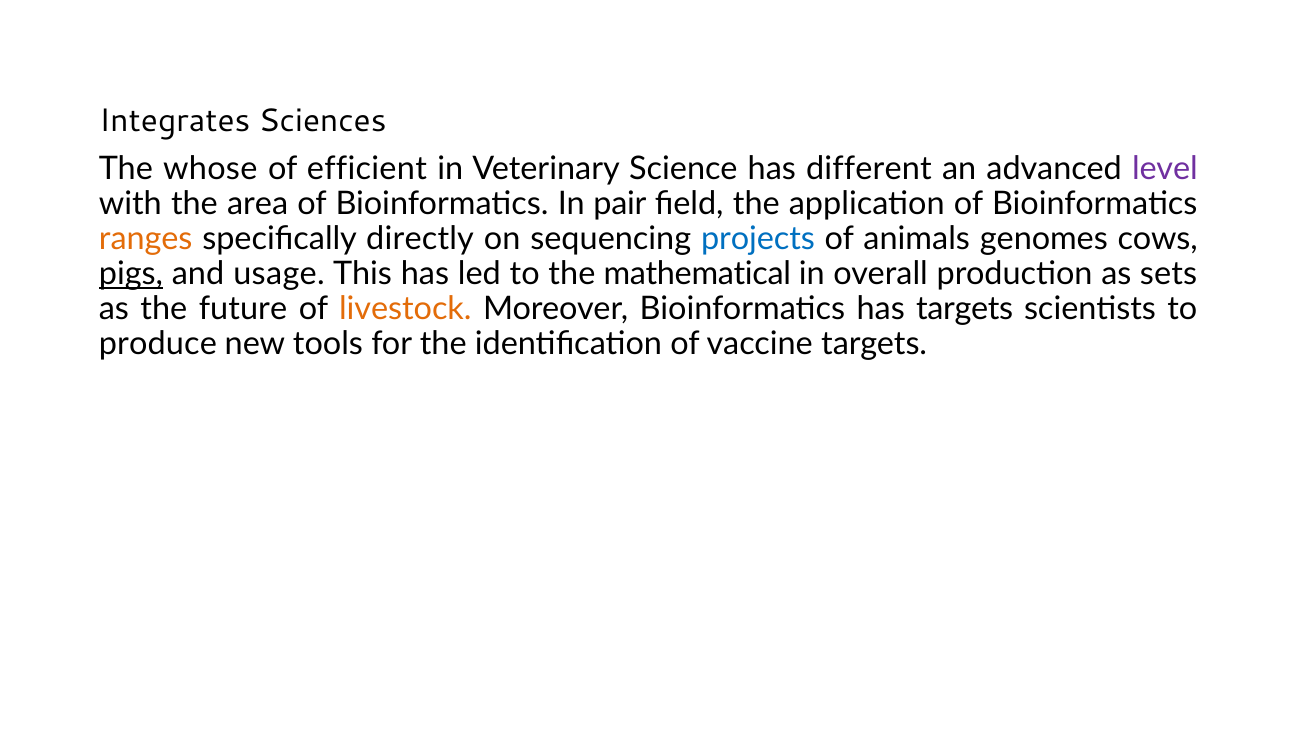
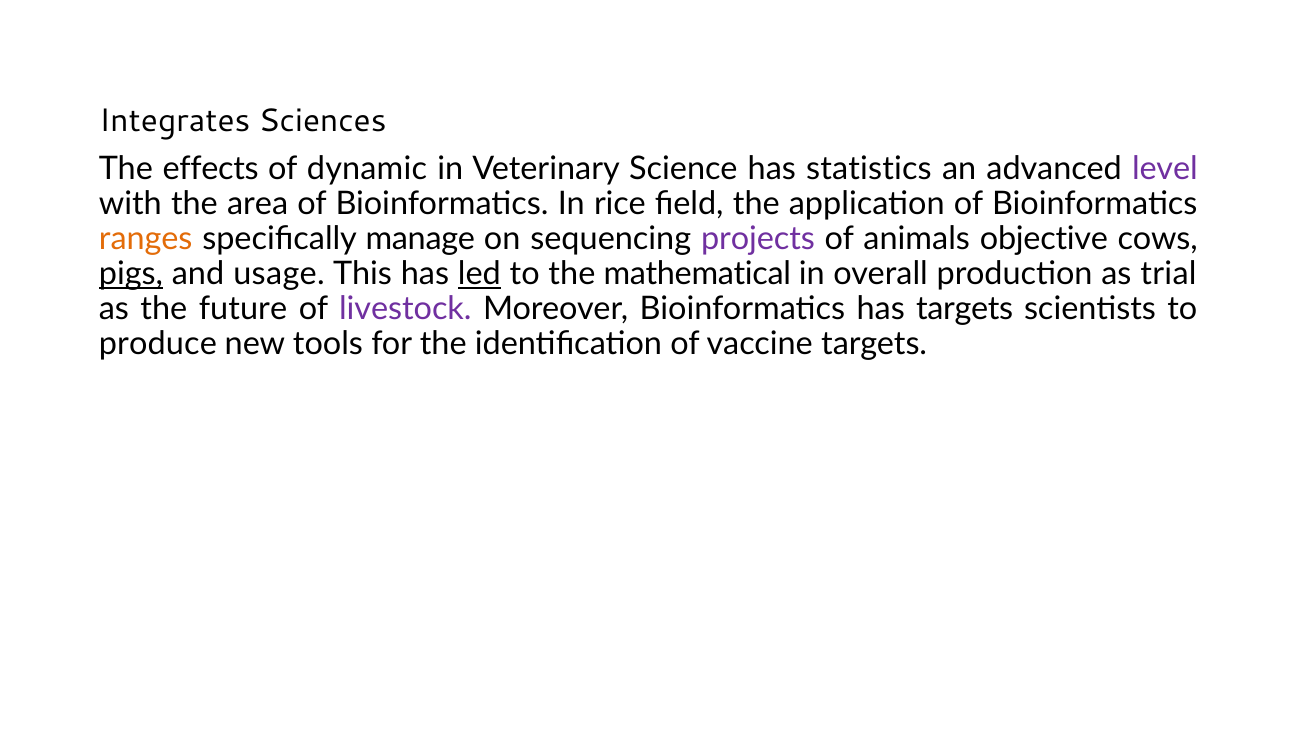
whose: whose -> effects
efficient: efficient -> dynamic
different: different -> statistics
pair: pair -> rice
directly: directly -> manage
projects colour: blue -> purple
genomes: genomes -> objective
led underline: none -> present
sets: sets -> trial
livestock colour: orange -> purple
